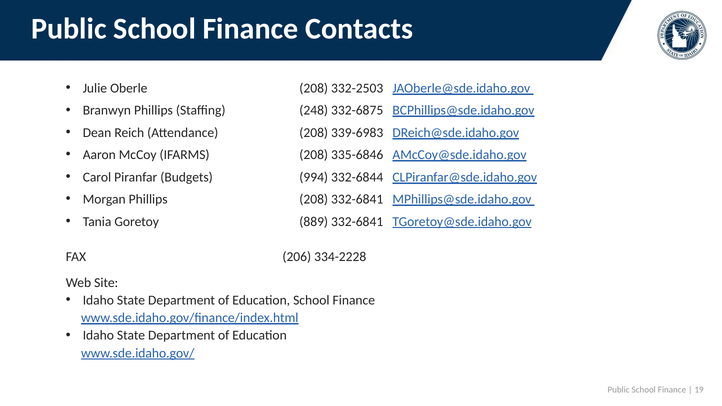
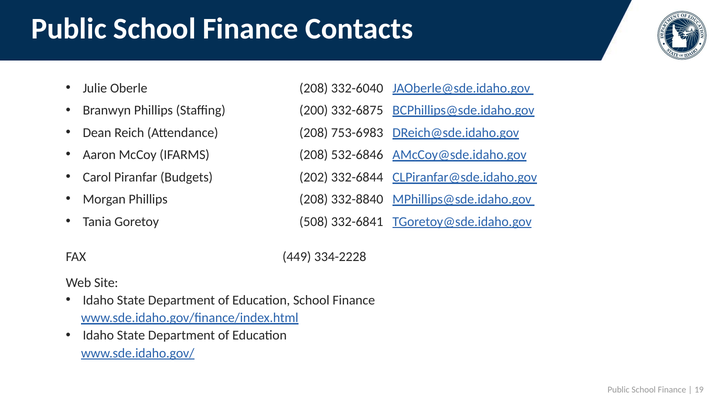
332-2503: 332-2503 -> 332-6040
248: 248 -> 200
339-6983: 339-6983 -> 753-6983
335-6846: 335-6846 -> 532-6846
994: 994 -> 202
208 332-6841: 332-6841 -> 332-8840
889: 889 -> 508
206: 206 -> 449
